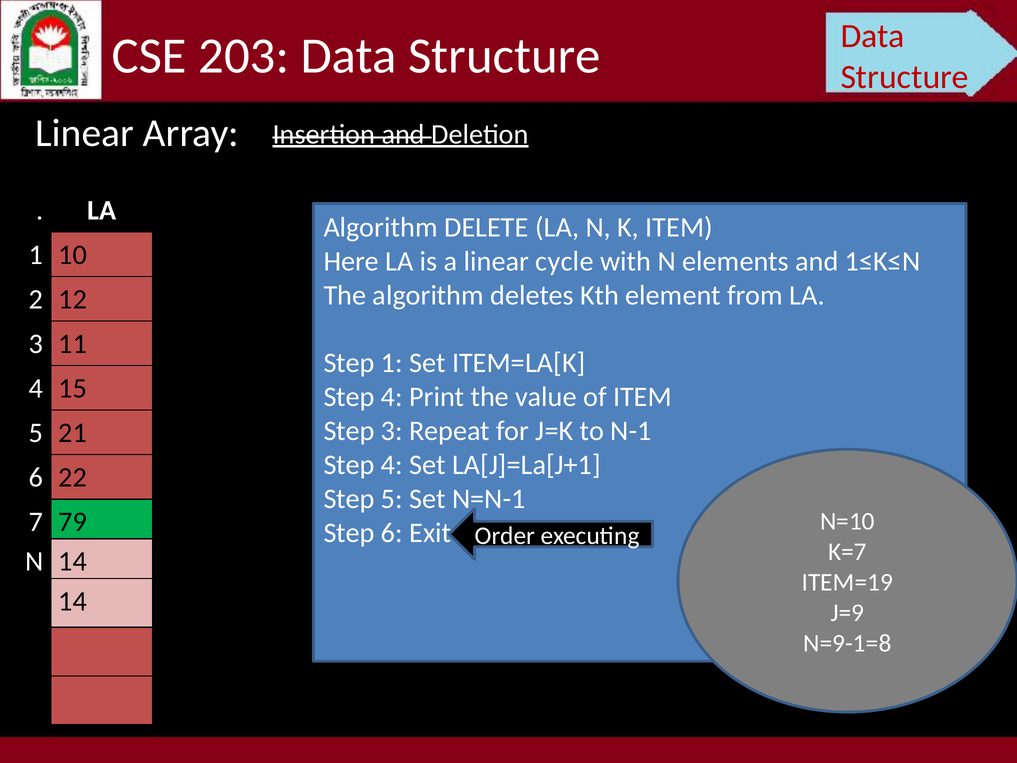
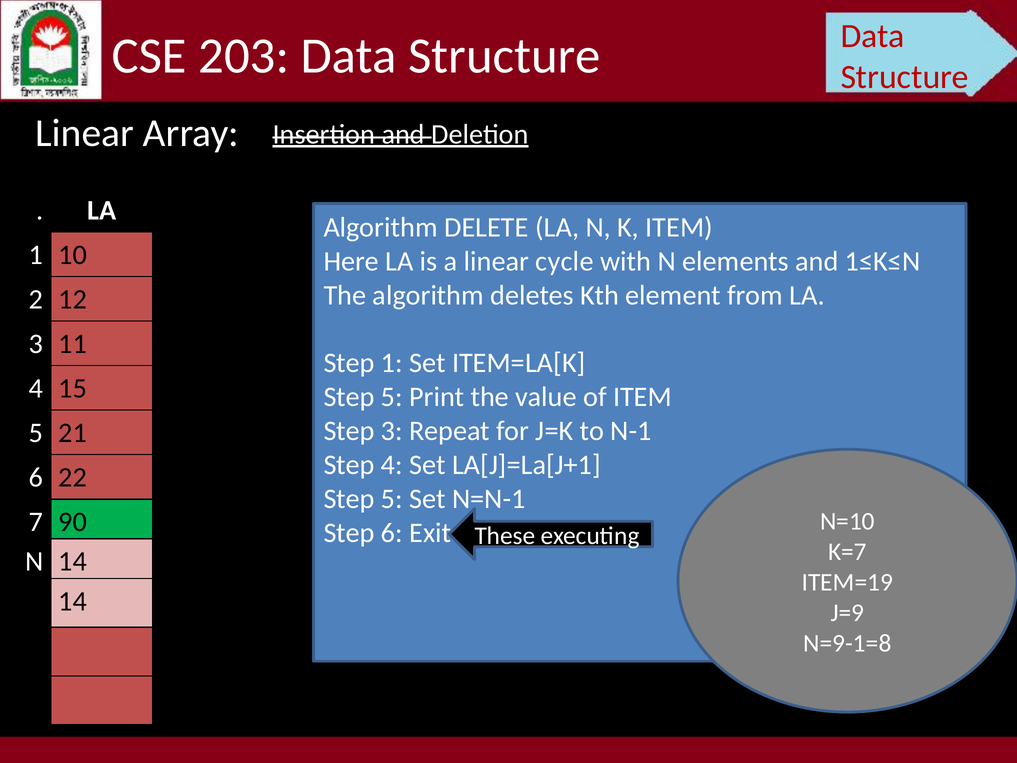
4 at (392, 397): 4 -> 5
79: 79 -> 90
Order: Order -> These
